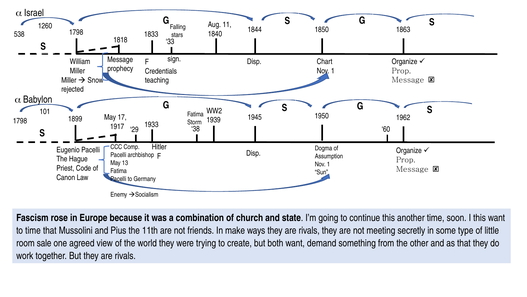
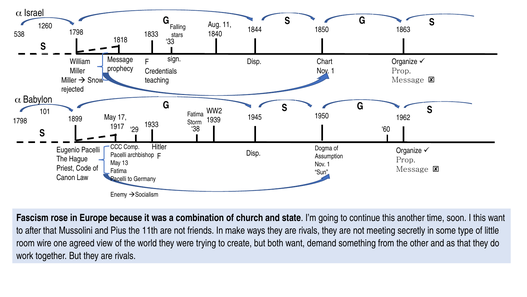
to time: time -> after
sale: sale -> wire
